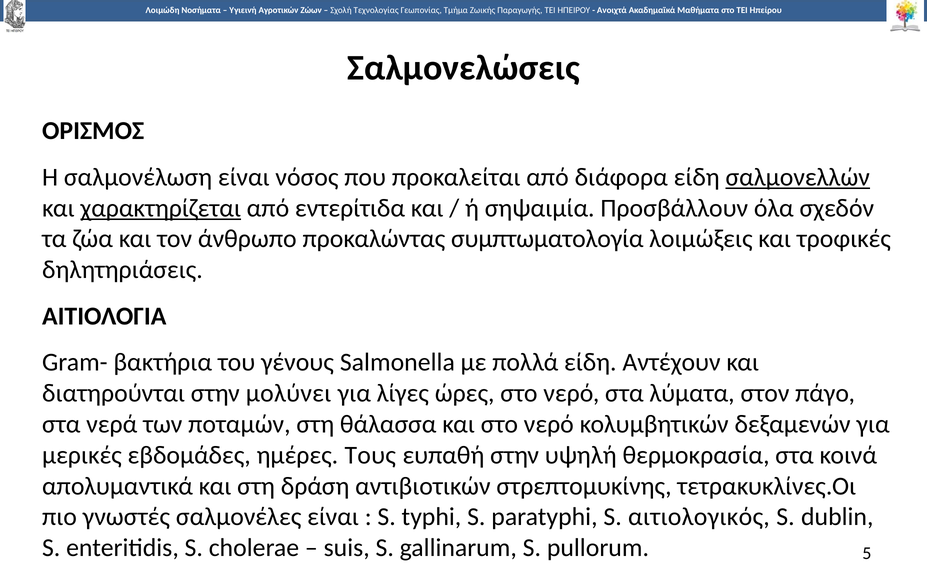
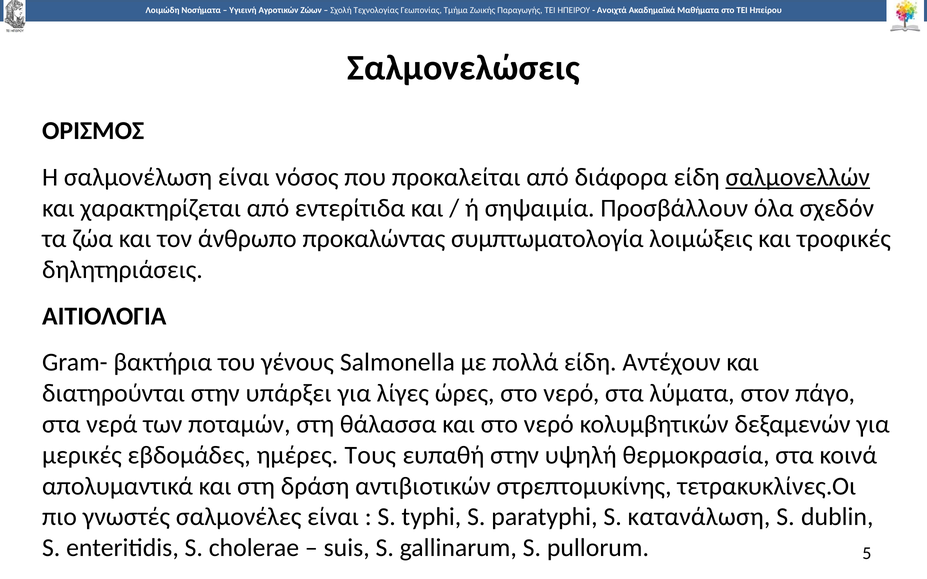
χαρακτηρίζεται underline: present -> none
μολύνει: μολύνει -> υπάρξει
αιτιολογικός: αιτιολογικός -> κατανάλωση
